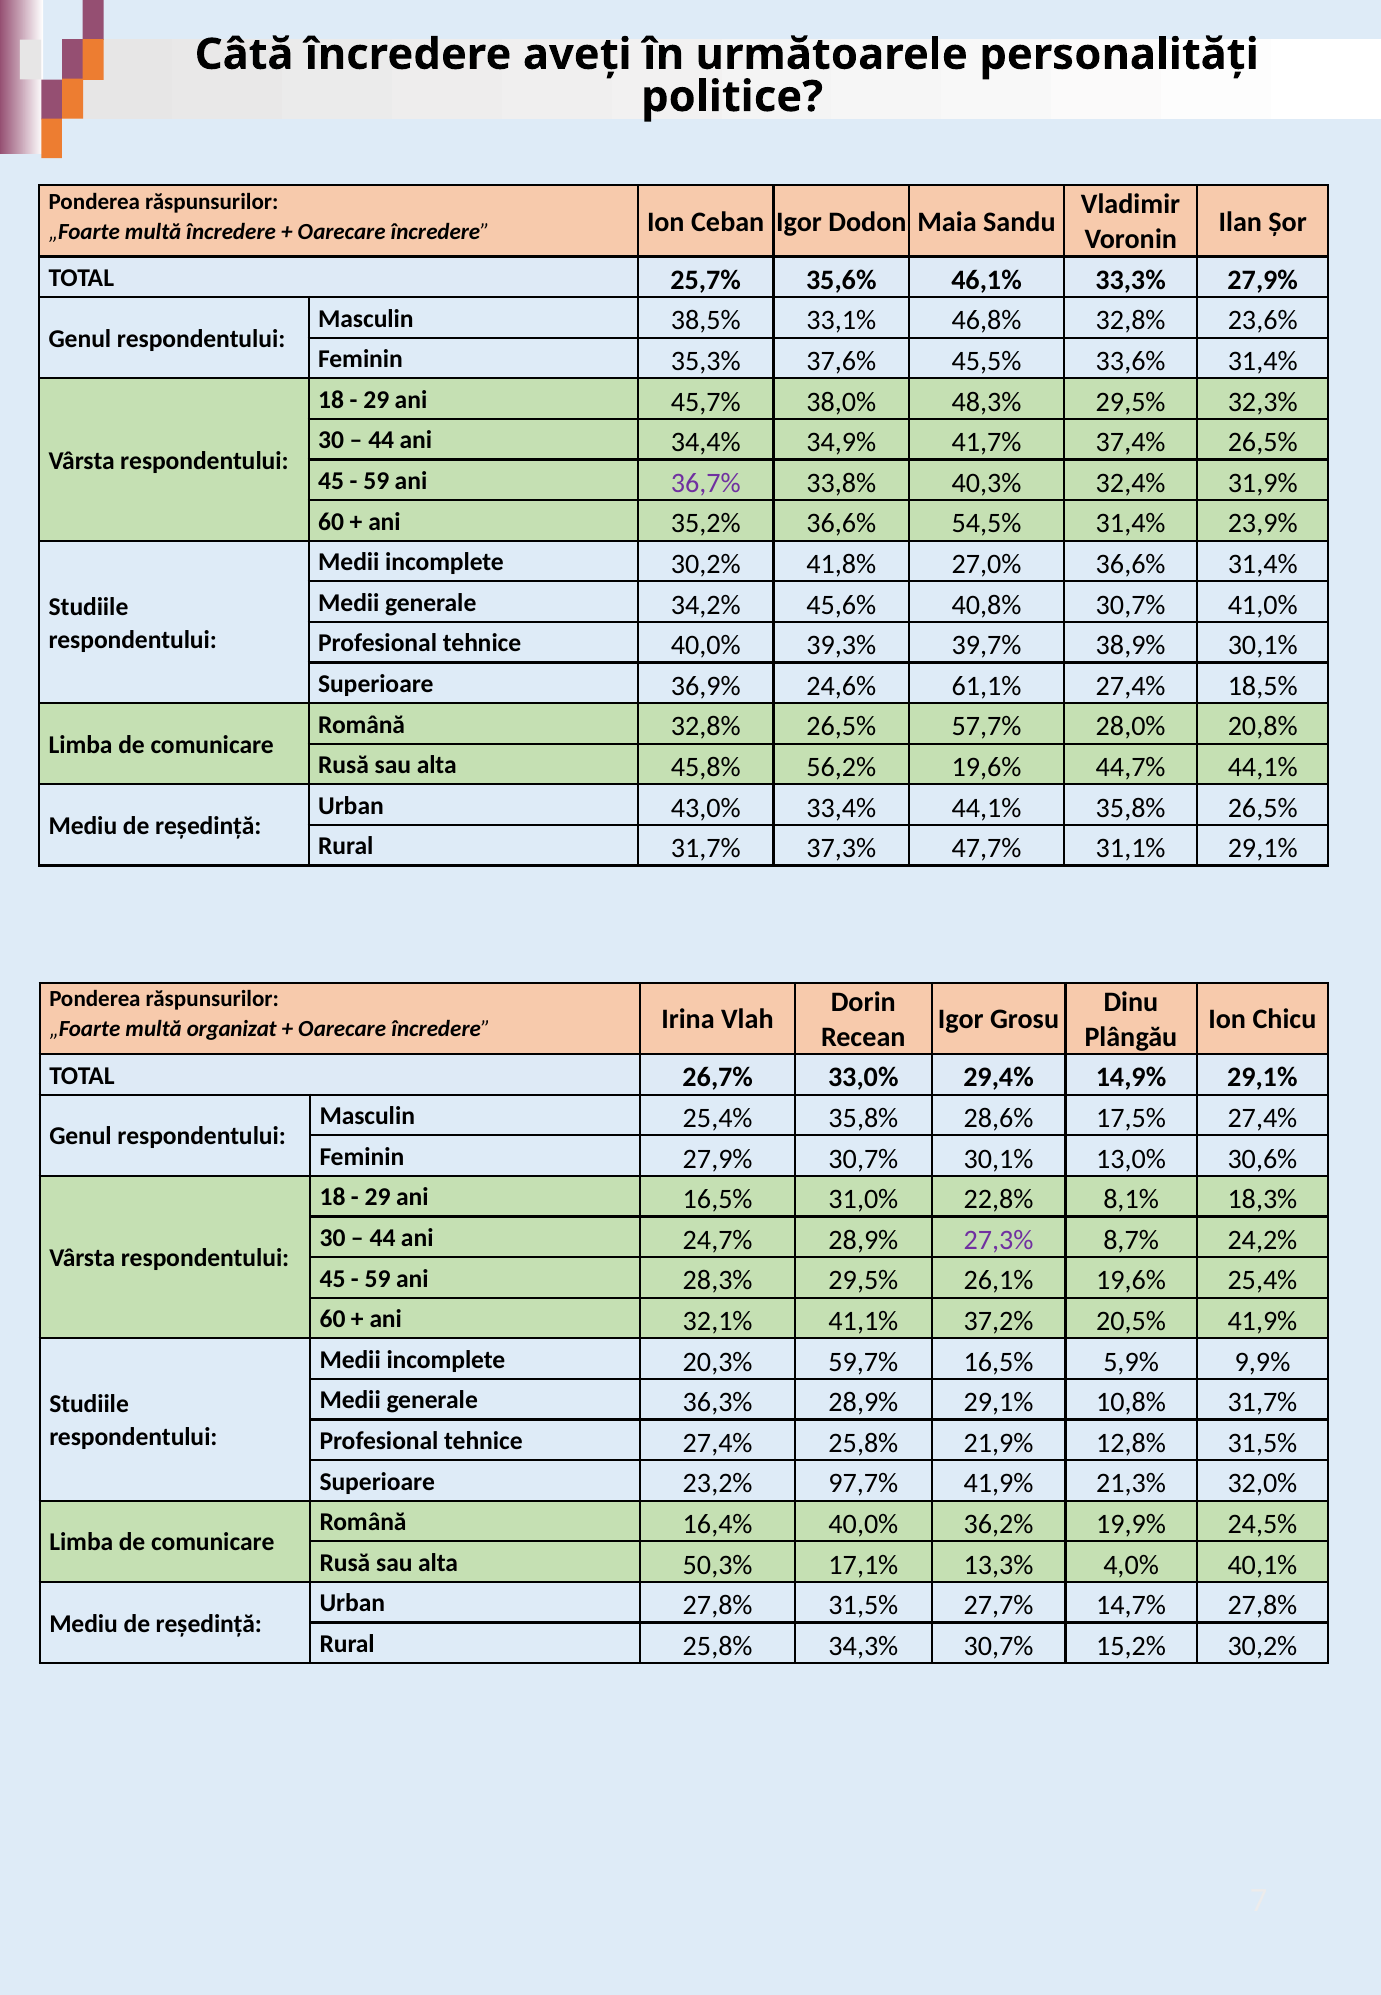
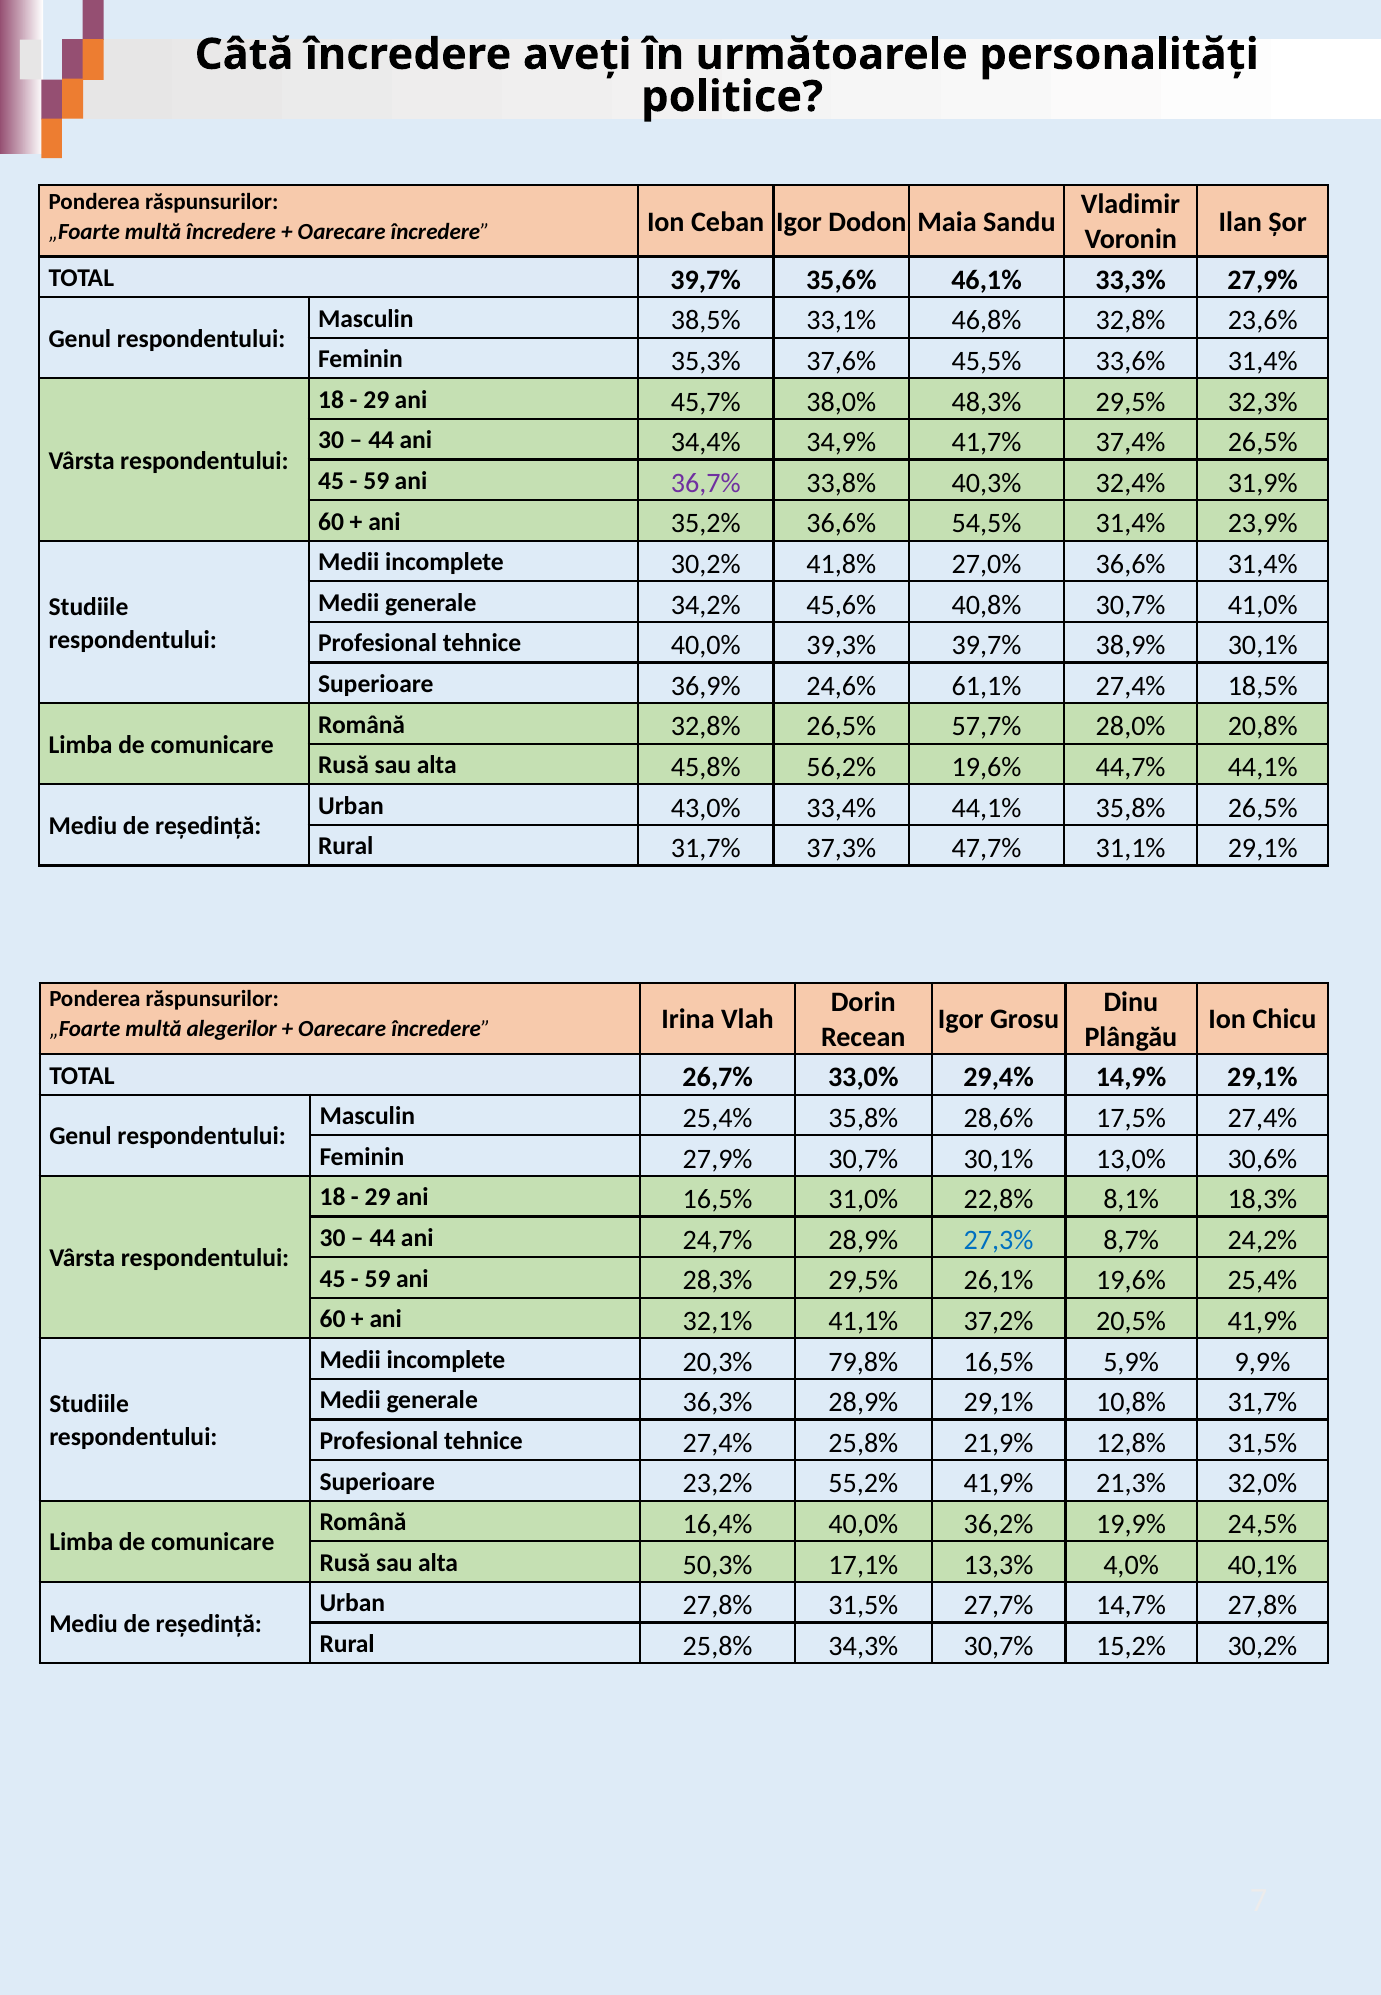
TOTAL 25,7%: 25,7% -> 39,7%
organizat: organizat -> alegerilor
27,3% colour: purple -> blue
59,7%: 59,7% -> 79,8%
97,7%: 97,7% -> 55,2%
